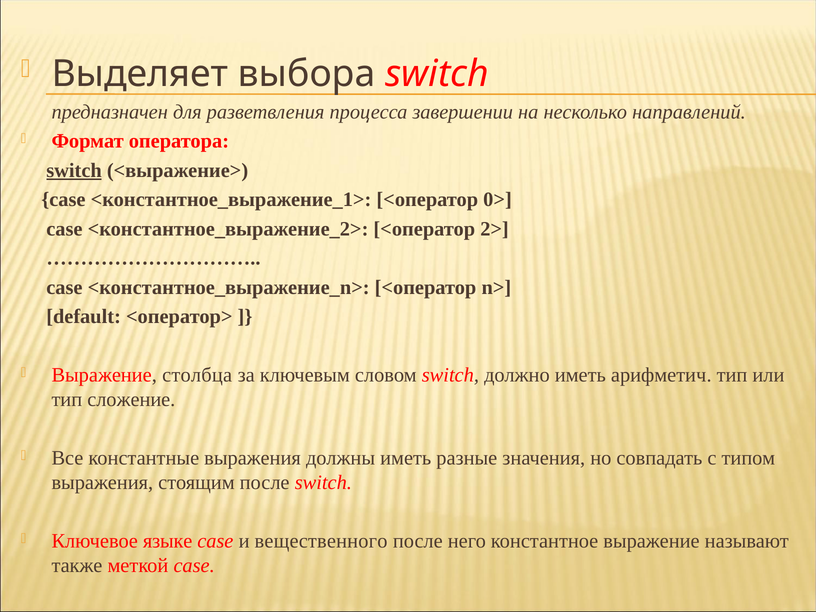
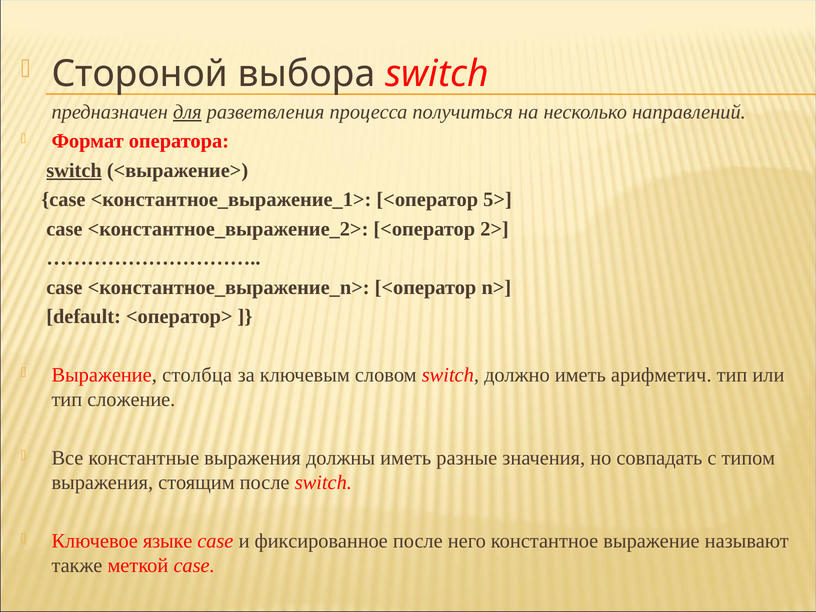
Выделяет: Выделяет -> Стороной
для underline: none -> present
завершении: завершении -> получиться
0>: 0> -> 5>
вещественного: вещественного -> фиксированное
